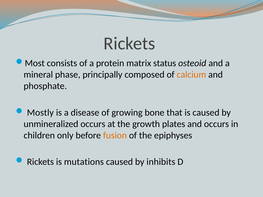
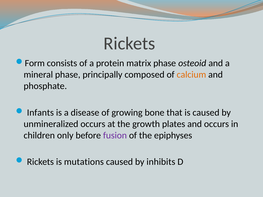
Most: Most -> Form
matrix status: status -> phase
Mostly: Mostly -> Infants
fusion colour: orange -> purple
